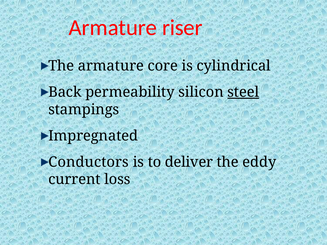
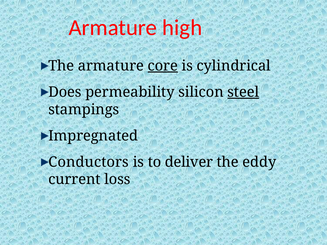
riser: riser -> high
core underline: none -> present
Back: Back -> Does
